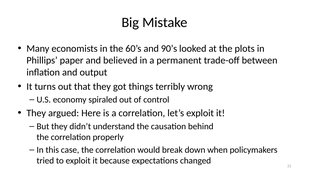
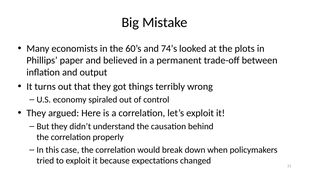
90’s: 90’s -> 74’s
